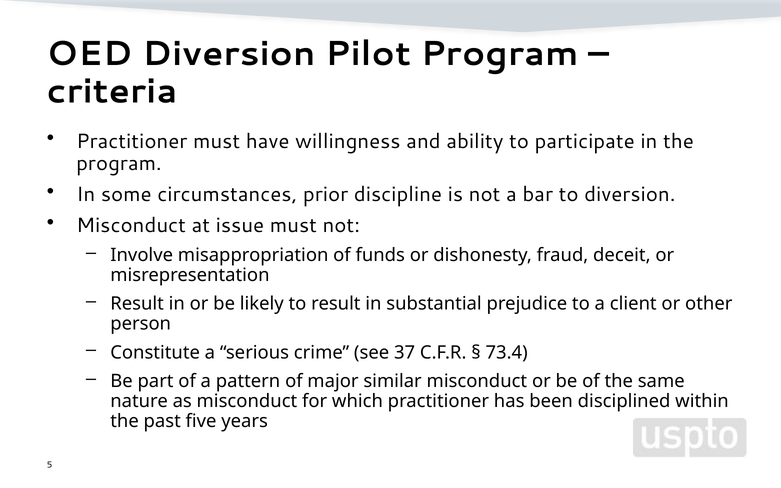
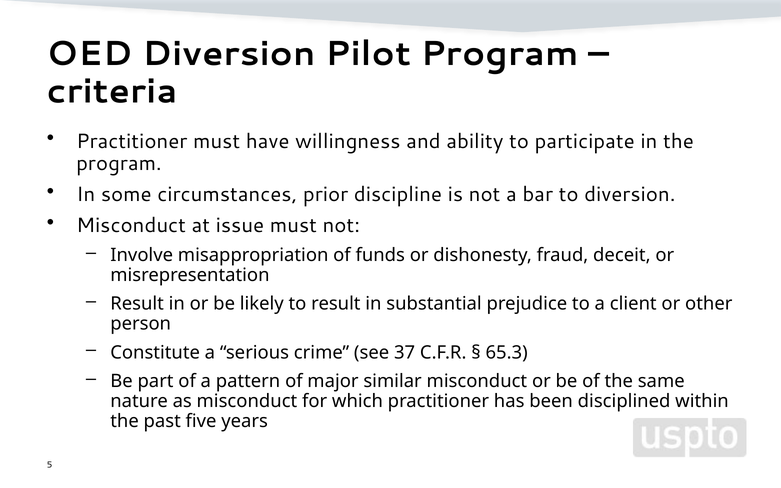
73.4: 73.4 -> 65.3
